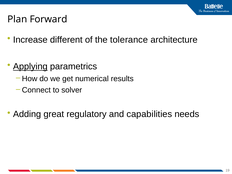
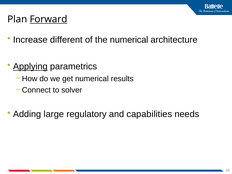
Forward underline: none -> present
the tolerance: tolerance -> numerical
great: great -> large
